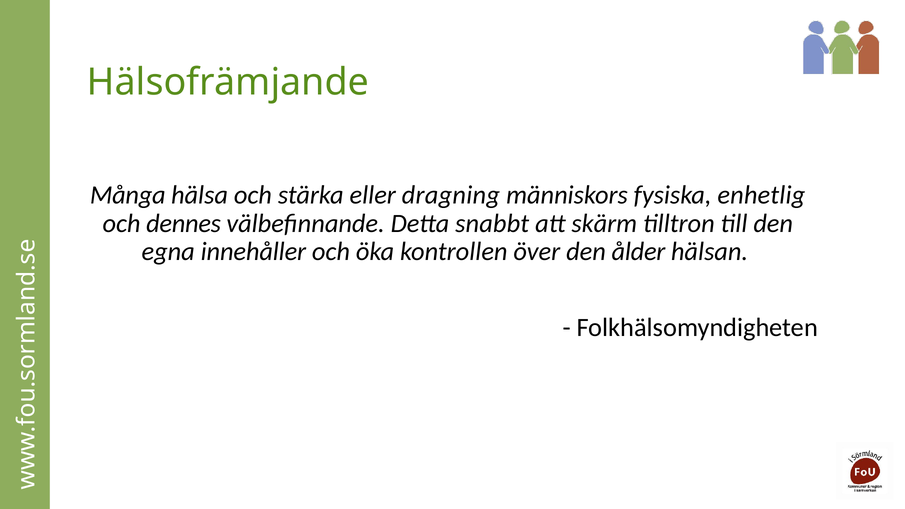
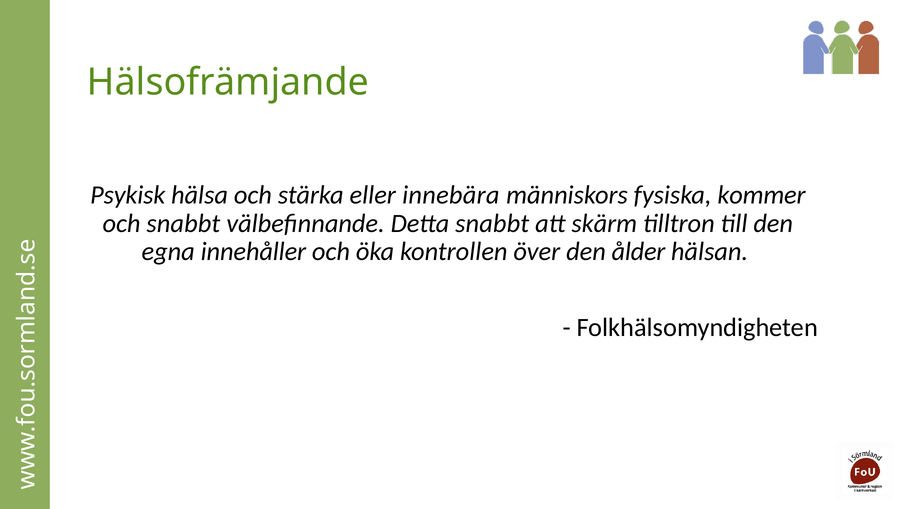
Många: Många -> Psykisk
dragning: dragning -> innebära
enhetlig: enhetlig -> kommer
och dennes: dennes -> snabbt
